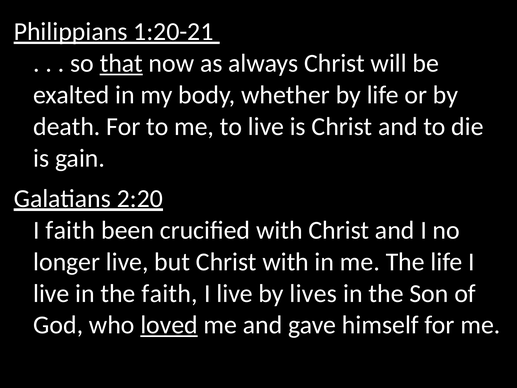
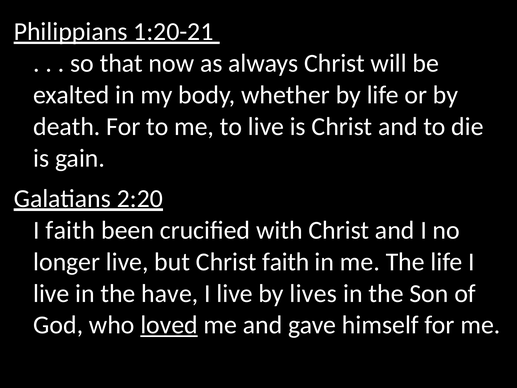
that underline: present -> none
Christ with: with -> faith
the faith: faith -> have
